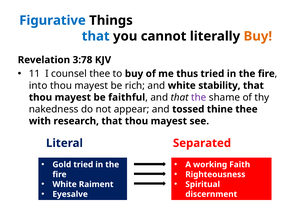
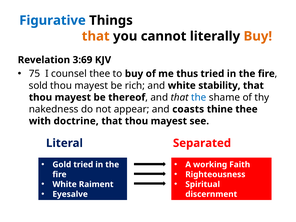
that at (96, 36) colour: blue -> orange
3:78: 3:78 -> 3:69
11: 11 -> 75
into: into -> sold
faithful: faithful -> thereof
the at (199, 97) colour: purple -> blue
tossed: tossed -> coasts
research: research -> doctrine
